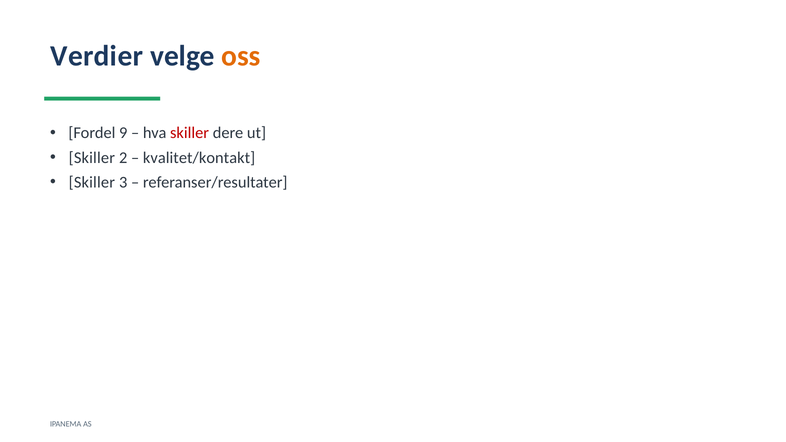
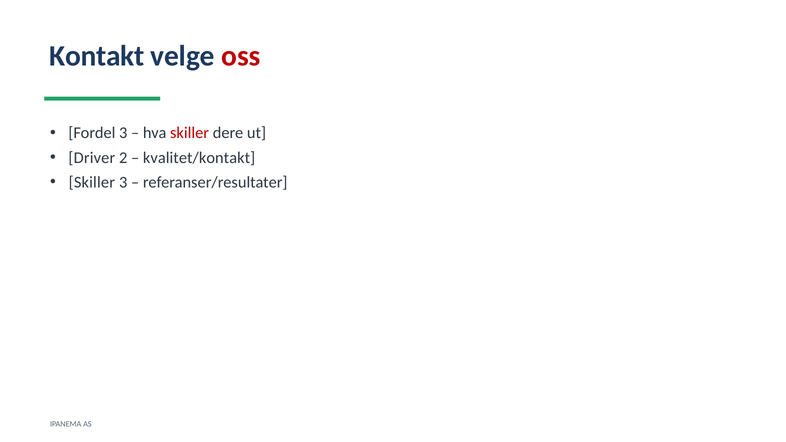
Verdier: Verdier -> Kontakt
oss colour: orange -> red
Fordel 9: 9 -> 3
Skiller at (92, 158): Skiller -> Driver
